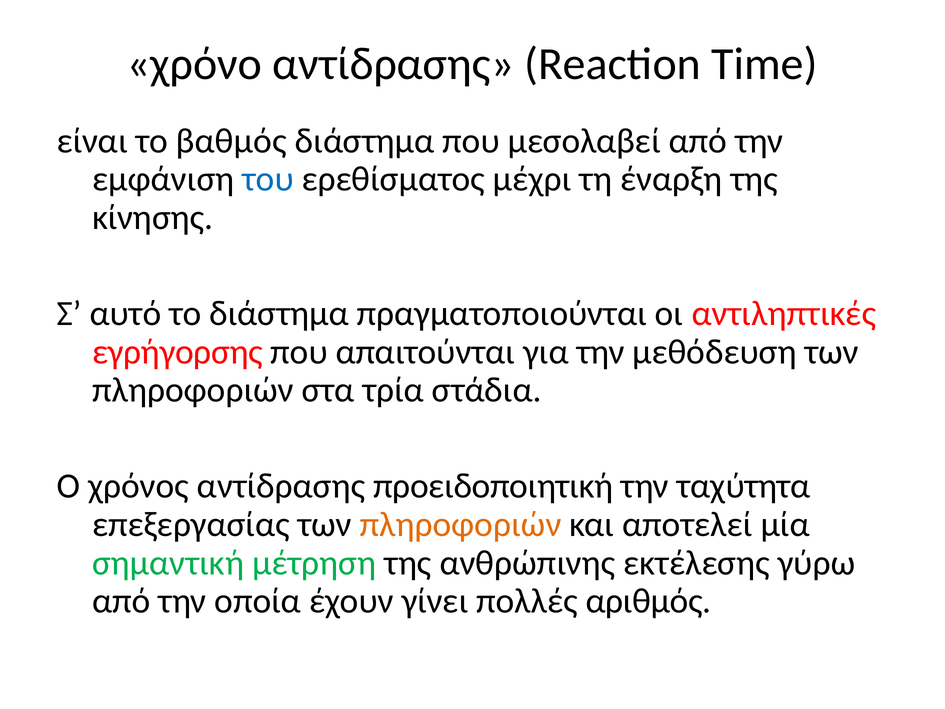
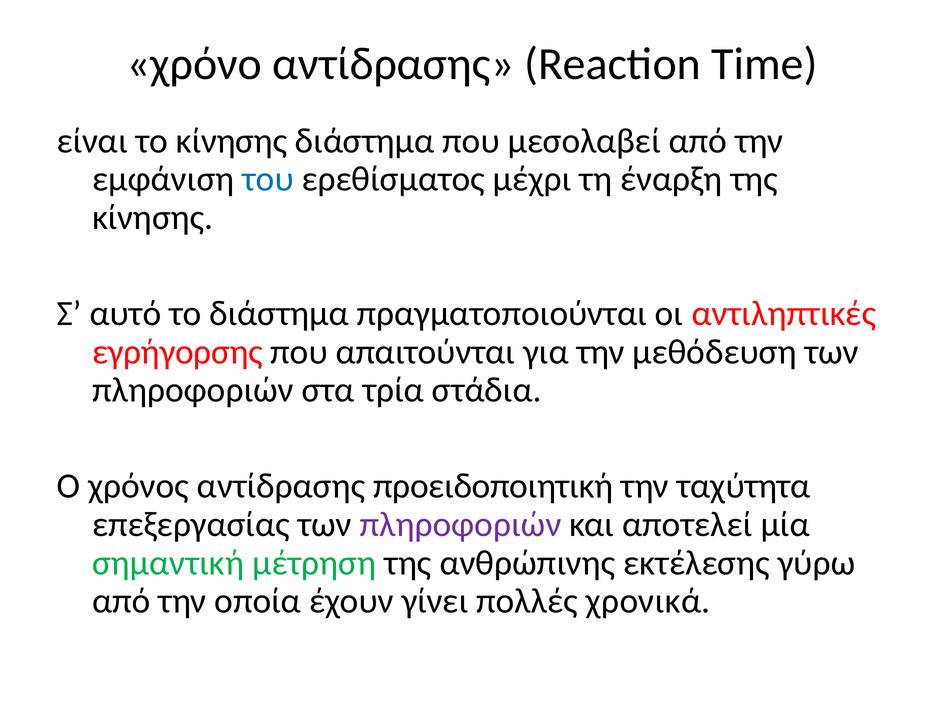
το βαθμός: βαθμός -> κίνησης
πληροφοριών at (461, 524) colour: orange -> purple
αριθμός: αριθμός -> χρονικά
